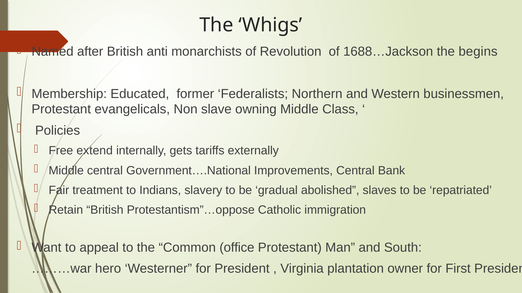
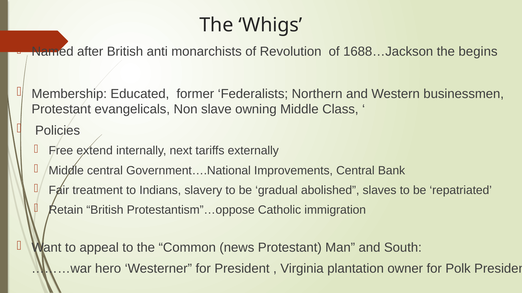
gets: gets -> next
office: office -> news
First: First -> Polk
